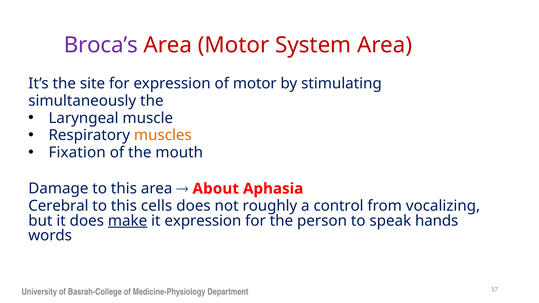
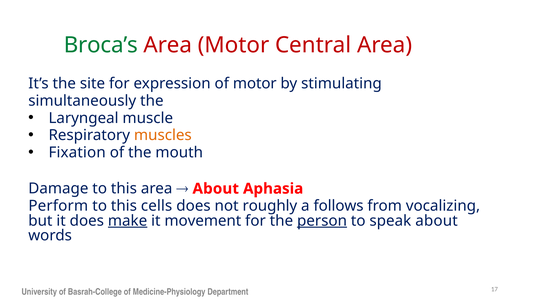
Broca’s colour: purple -> green
System: System -> Central
Cerebral: Cerebral -> Perform
control: control -> follows
it expression: expression -> movement
person underline: none -> present
speak hands: hands -> about
